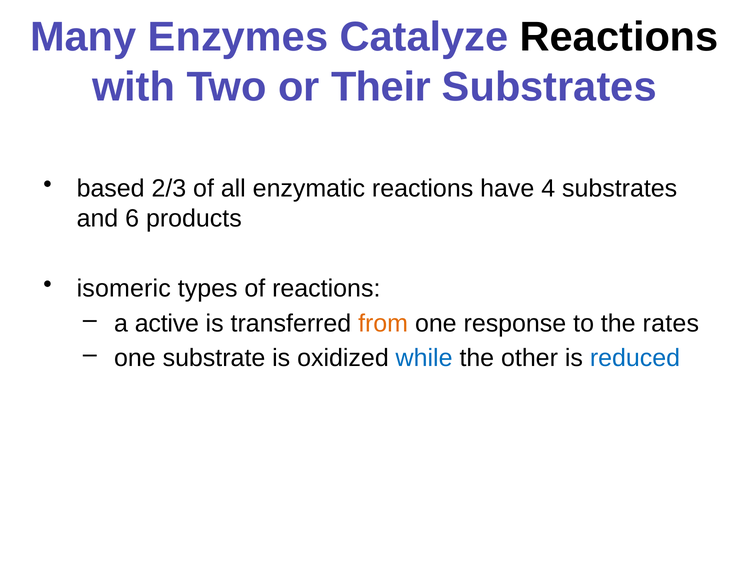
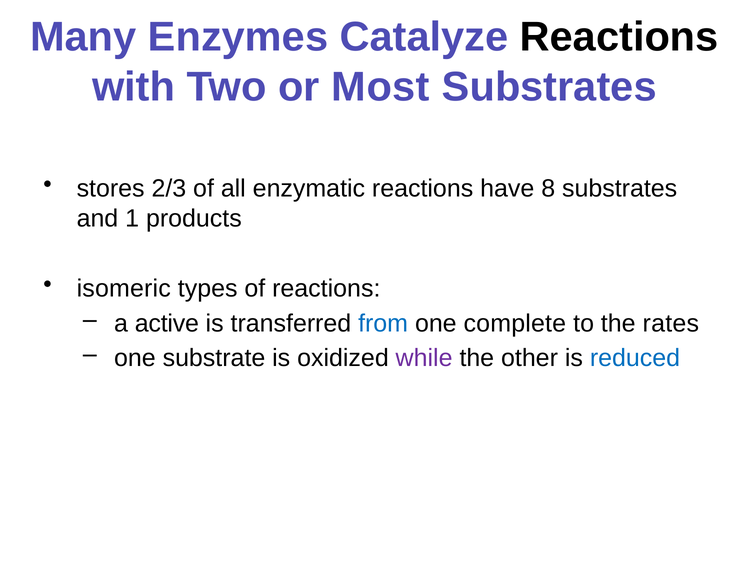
Their: Their -> Most
based: based -> stores
4: 4 -> 8
6: 6 -> 1
from colour: orange -> blue
response: response -> complete
while colour: blue -> purple
